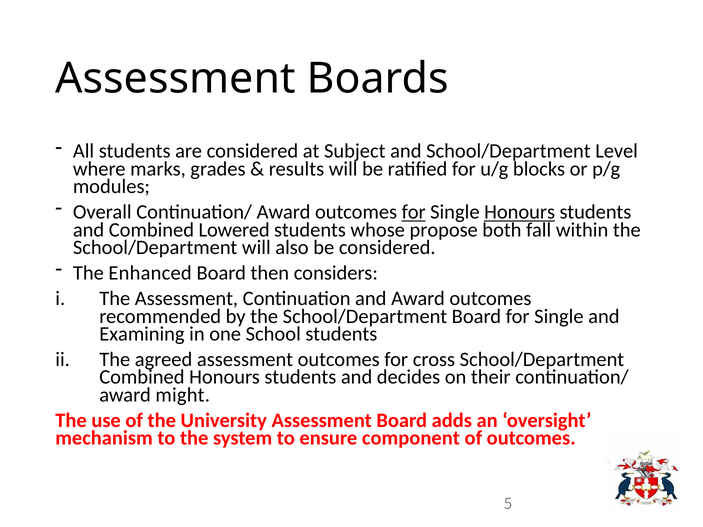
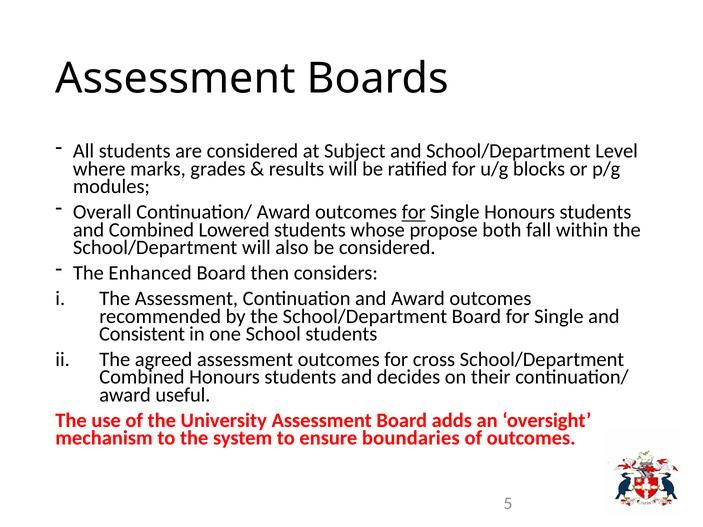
Honours at (520, 212) underline: present -> none
Examining: Examining -> Consistent
might: might -> useful
component: component -> boundaries
